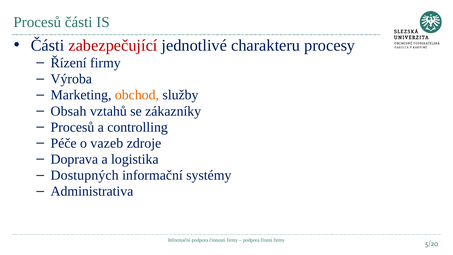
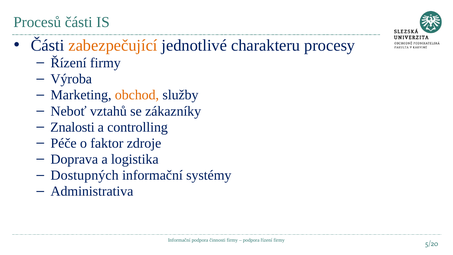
zabezpečující colour: red -> orange
Obsah: Obsah -> Neboť
Procesů at (72, 127): Procesů -> Znalosti
vazeb: vazeb -> faktor
